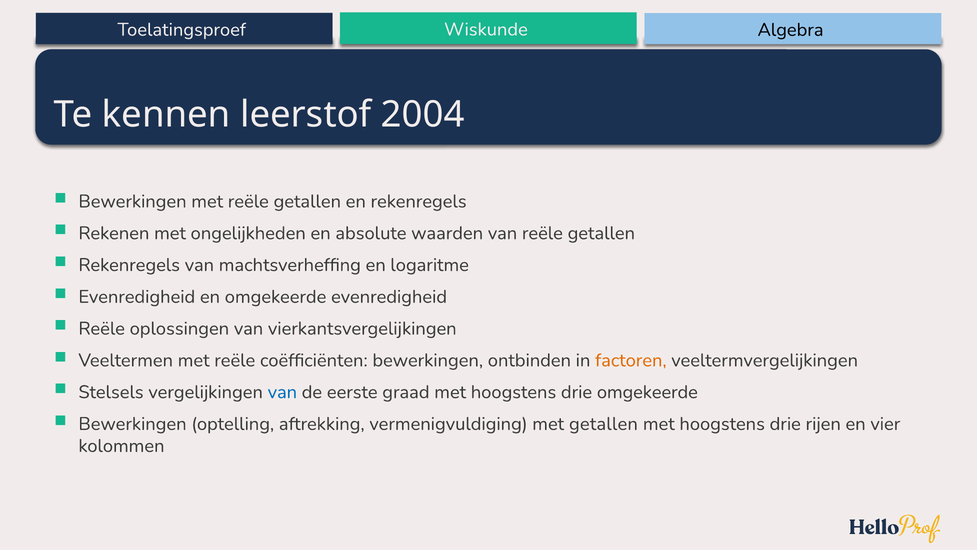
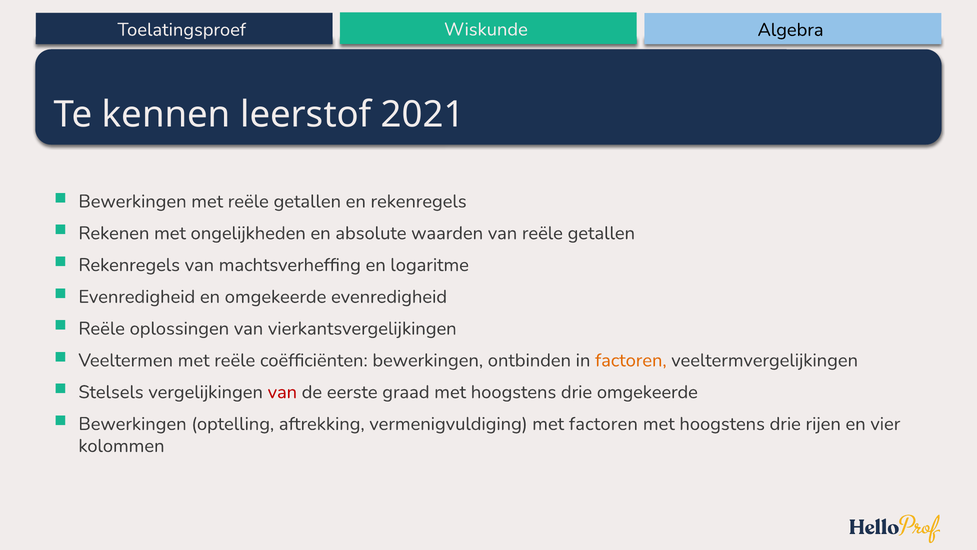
2004: 2004 -> 2021
van at (282, 392) colour: blue -> red
met getallen: getallen -> factoren
